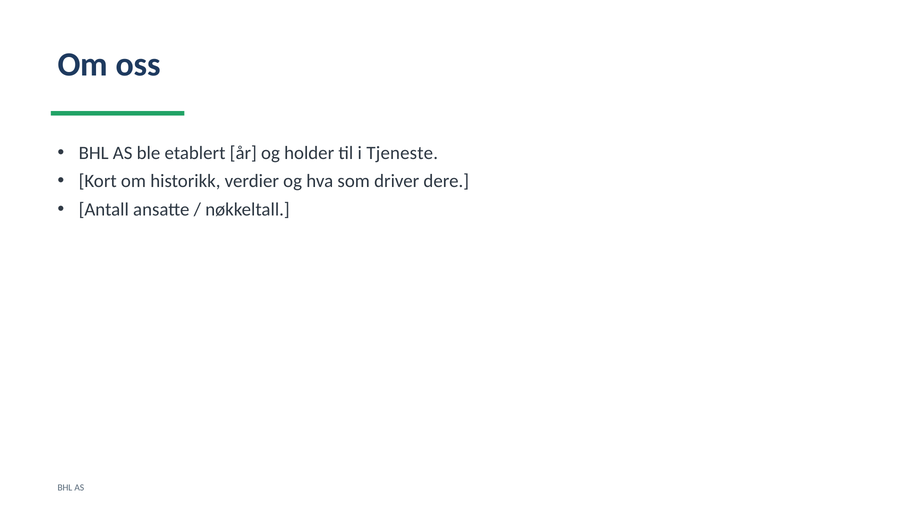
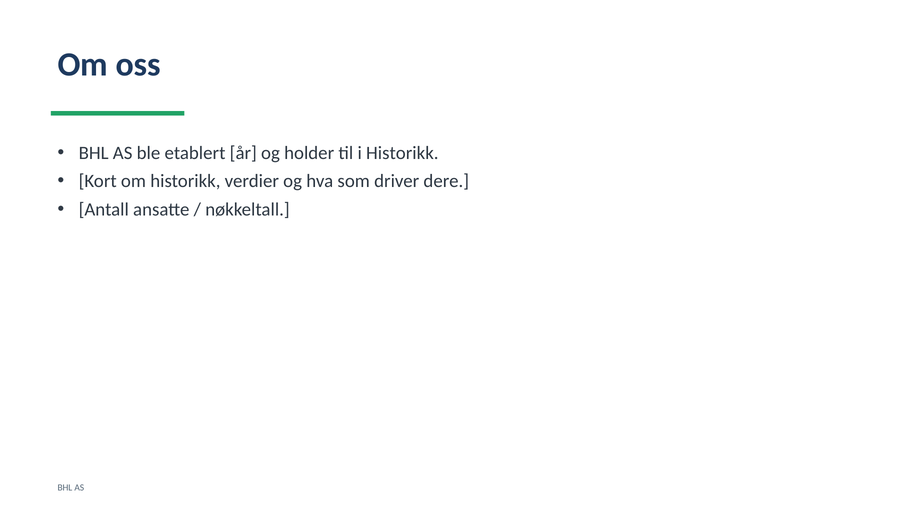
i Tjeneste: Tjeneste -> Historikk
